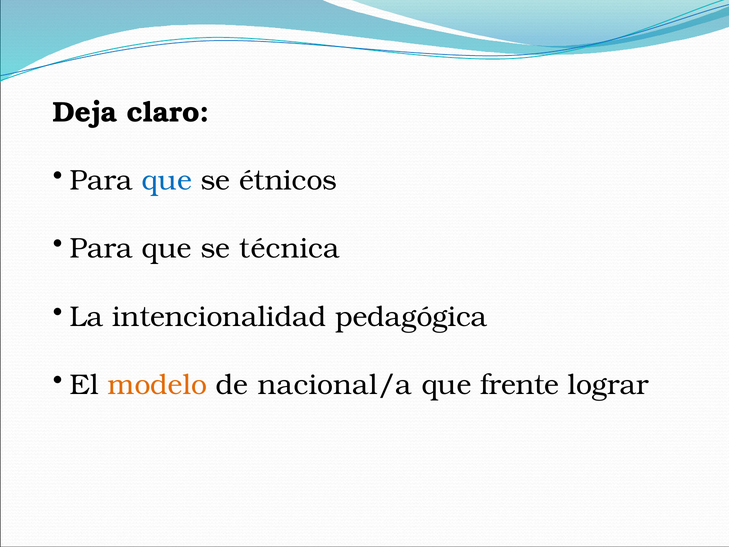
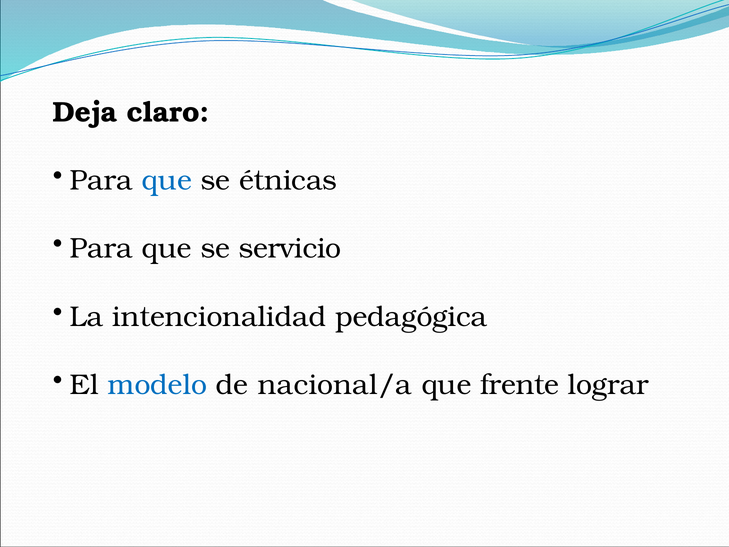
étnicos: étnicos -> étnicas
técnica: técnica -> servicio
modelo colour: orange -> blue
